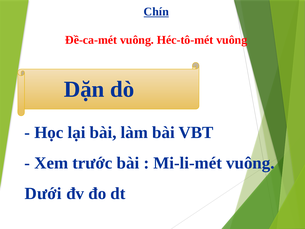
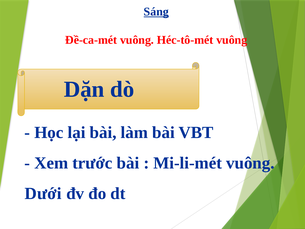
Chín: Chín -> Sáng
